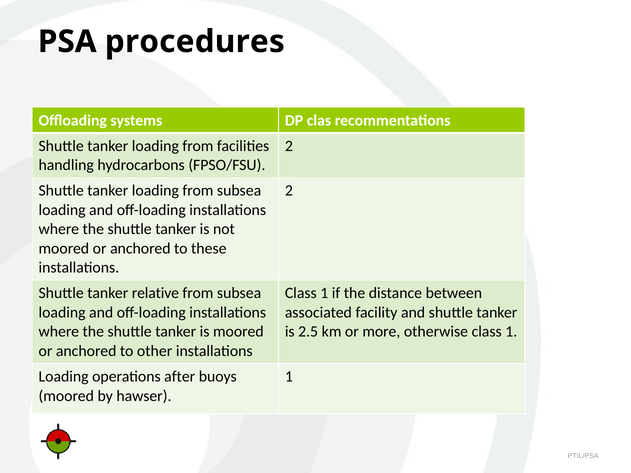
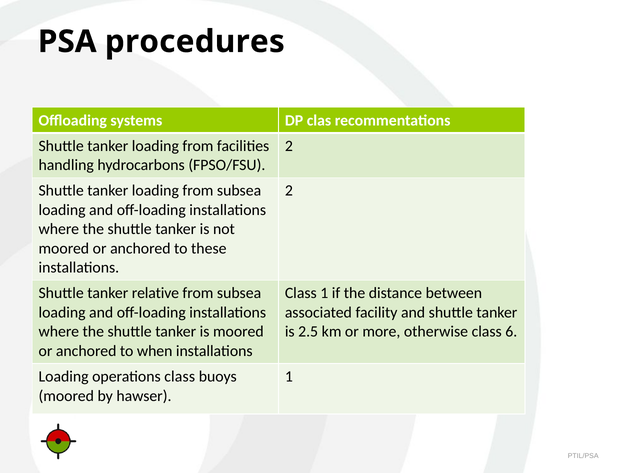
otherwise class 1: 1 -> 6
other: other -> when
operations after: after -> class
